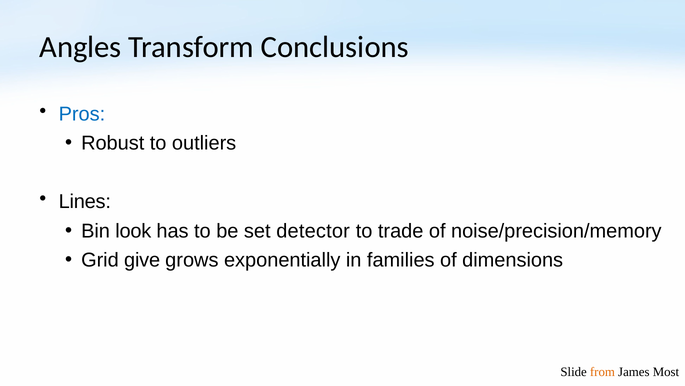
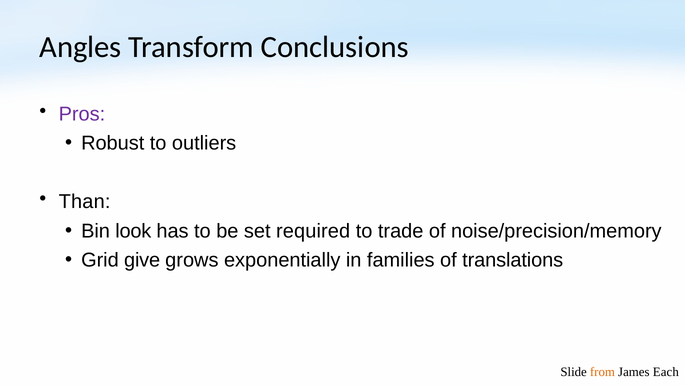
Pros colour: blue -> purple
Lines: Lines -> Than
detector: detector -> required
dimensions: dimensions -> translations
Most: Most -> Each
